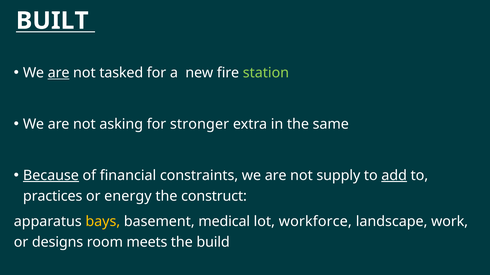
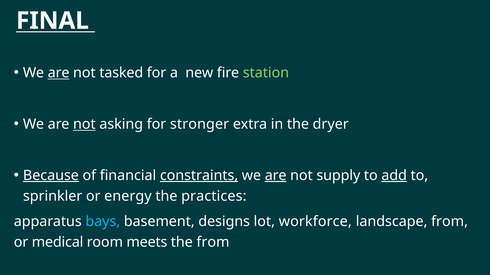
BUILT: BUILT -> FINAL
not at (84, 124) underline: none -> present
same: same -> dryer
constraints underline: none -> present
are at (276, 176) underline: none -> present
practices: practices -> sprinkler
construct: construct -> practices
bays colour: yellow -> light blue
medical: medical -> designs
landscape work: work -> from
designs: designs -> medical
the build: build -> from
